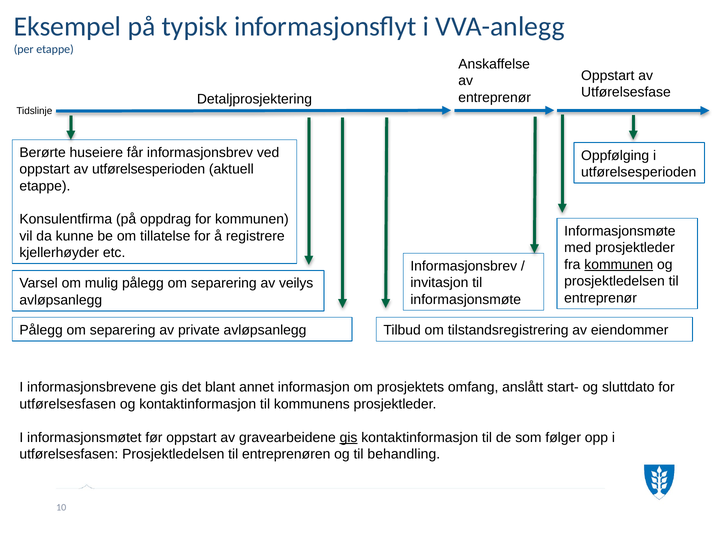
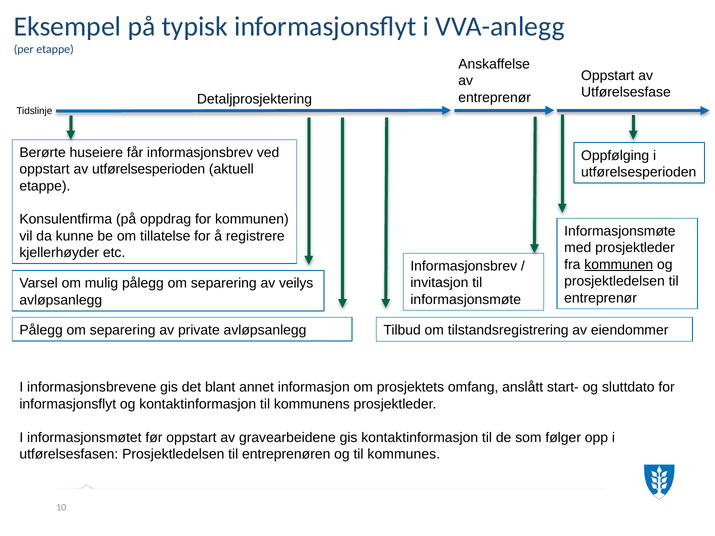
utførelsesfasen at (68, 404): utførelsesfasen -> informasjonsflyt
gis at (349, 438) underline: present -> none
behandling: behandling -> kommunes
